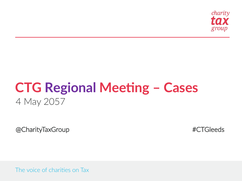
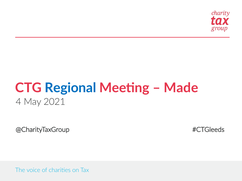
Regional colour: purple -> blue
Cases: Cases -> Made
2057: 2057 -> 2021
